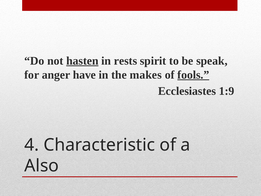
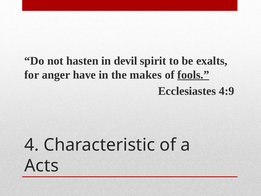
hasten underline: present -> none
rests: rests -> devil
speak: speak -> exalts
1:9: 1:9 -> 4:9
Also: Also -> Acts
